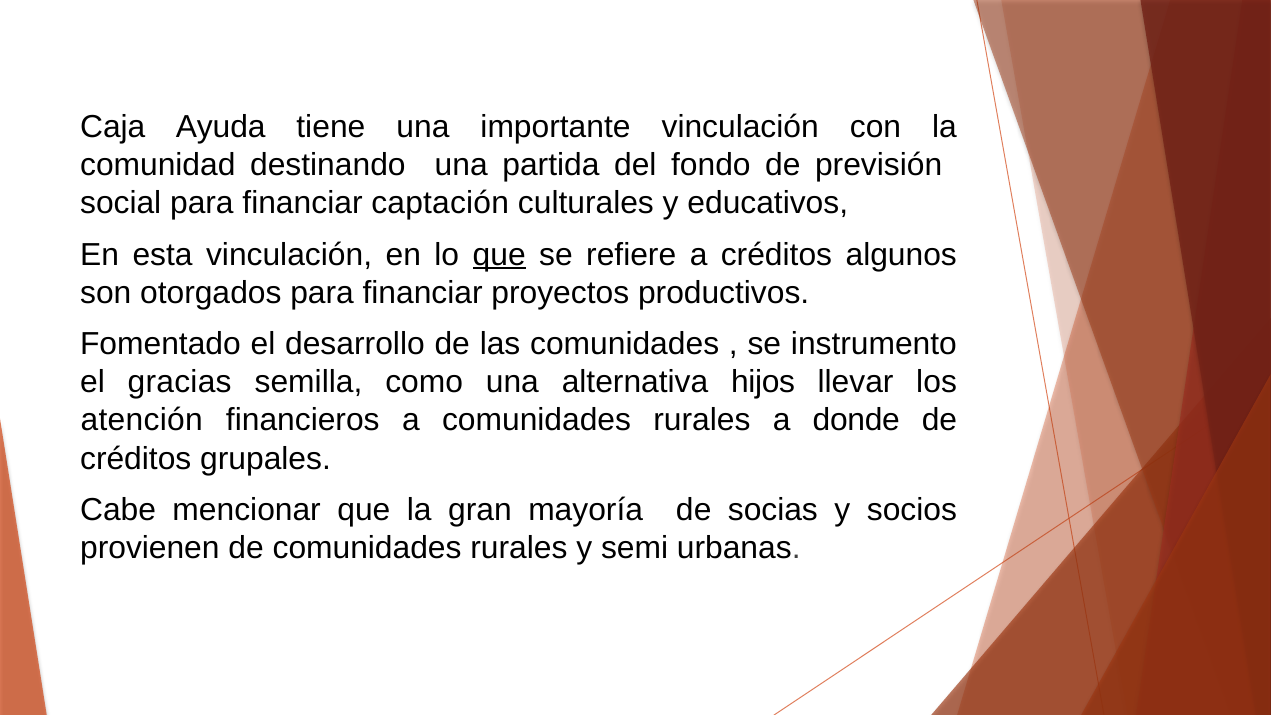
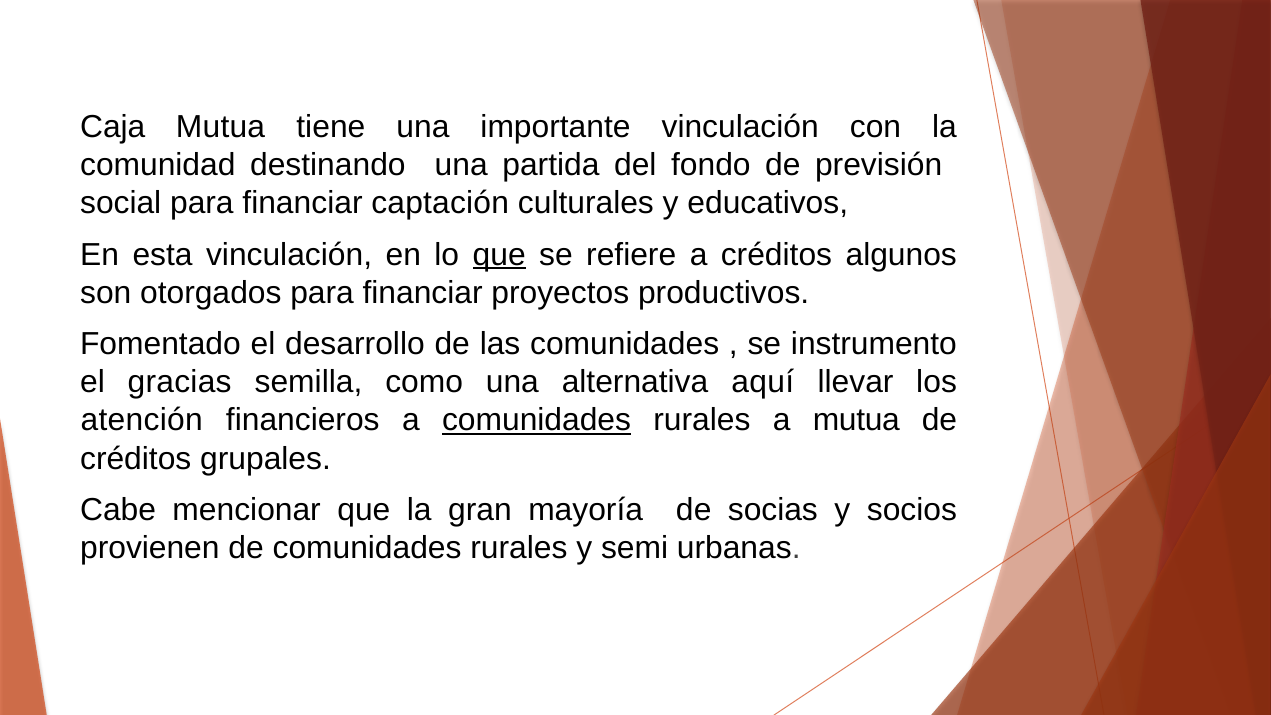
Caja Ayuda: Ayuda -> Mutua
hijos: hijos -> aquí
comunidades at (537, 420) underline: none -> present
a donde: donde -> mutua
